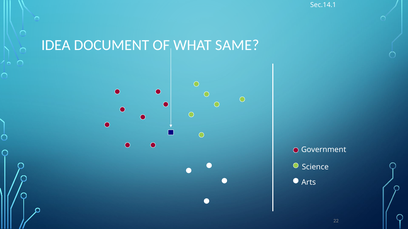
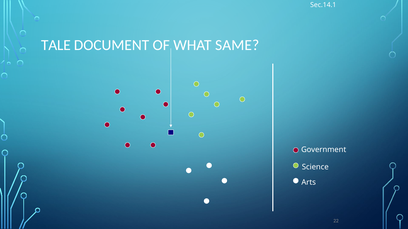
IDEA: IDEA -> TALE
